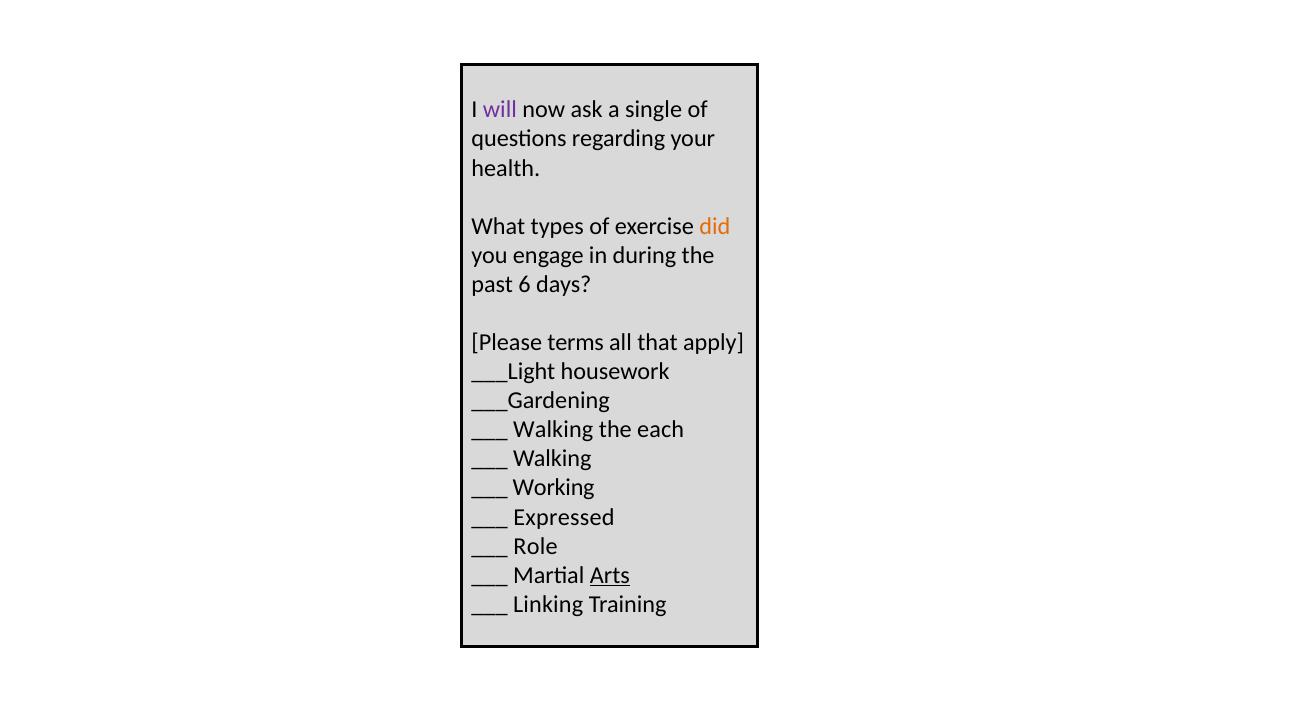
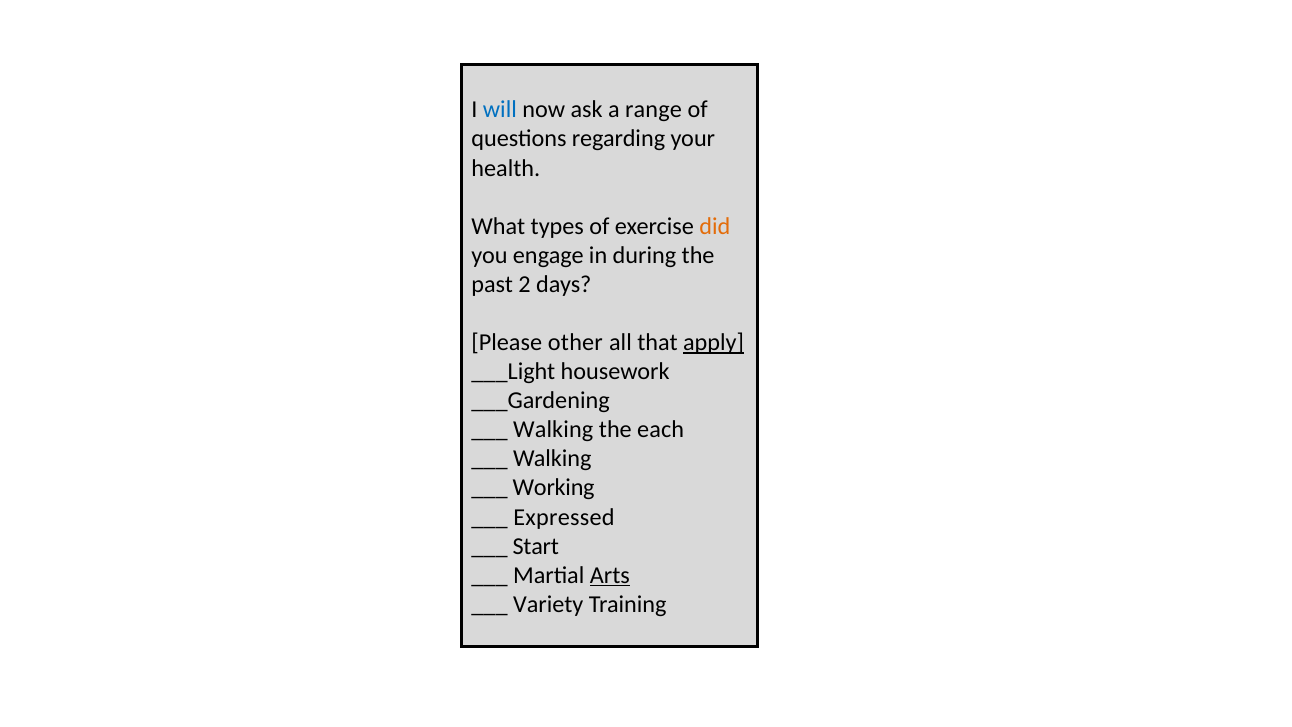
will colour: purple -> blue
single: single -> range
6: 6 -> 2
terms: terms -> other
apply underline: none -> present
Role: Role -> Start
Linking: Linking -> Variety
